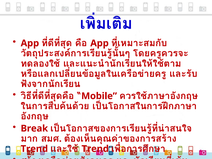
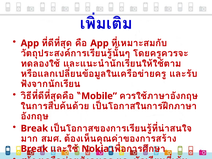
Trend at (34, 149): Trend -> Break
Trend at (95, 149): Trend -> Nokia
